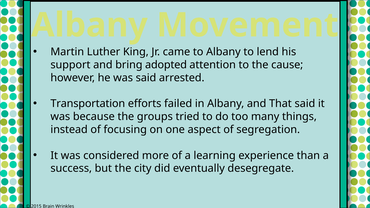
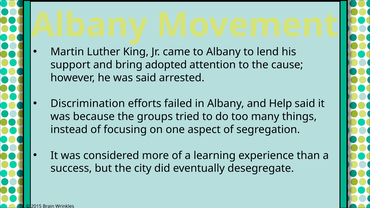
Transportation: Transportation -> Discrimination
That: That -> Help
